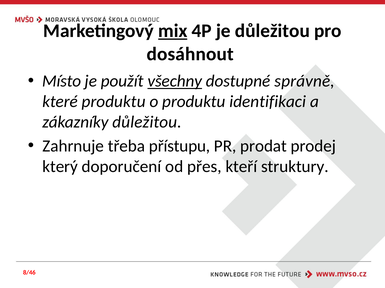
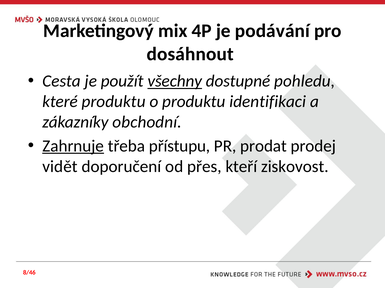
mix underline: present -> none
je důležitou: důležitou -> podávání
Místo: Místo -> Cesta
správně: správně -> pohledu
zákazníky důležitou: důležitou -> obchodní
Zahrnuje underline: none -> present
který: který -> vidět
struktury: struktury -> ziskovost
